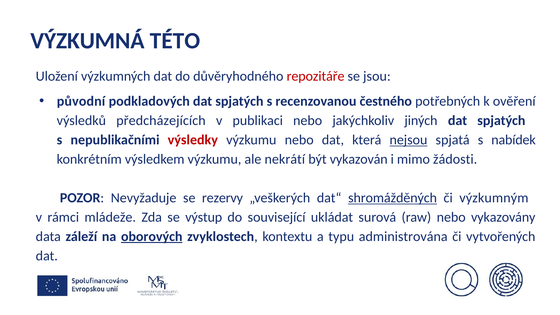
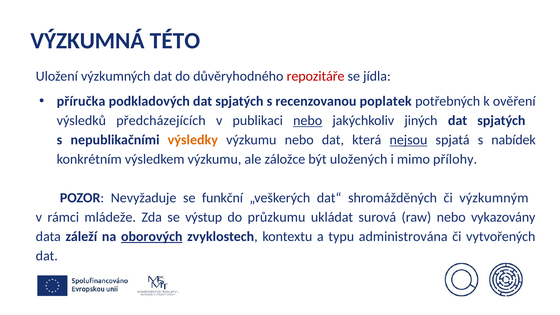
jsou: jsou -> jídla
původní: původní -> příručka
čestného: čestného -> poplatek
nebo at (308, 121) underline: none -> present
výsledky colour: red -> orange
nekrátí: nekrátí -> záložce
vykazován: vykazován -> uložených
žádosti: žádosti -> přílohy
rezervy: rezervy -> funkční
shromážděných underline: present -> none
související: související -> průzkumu
